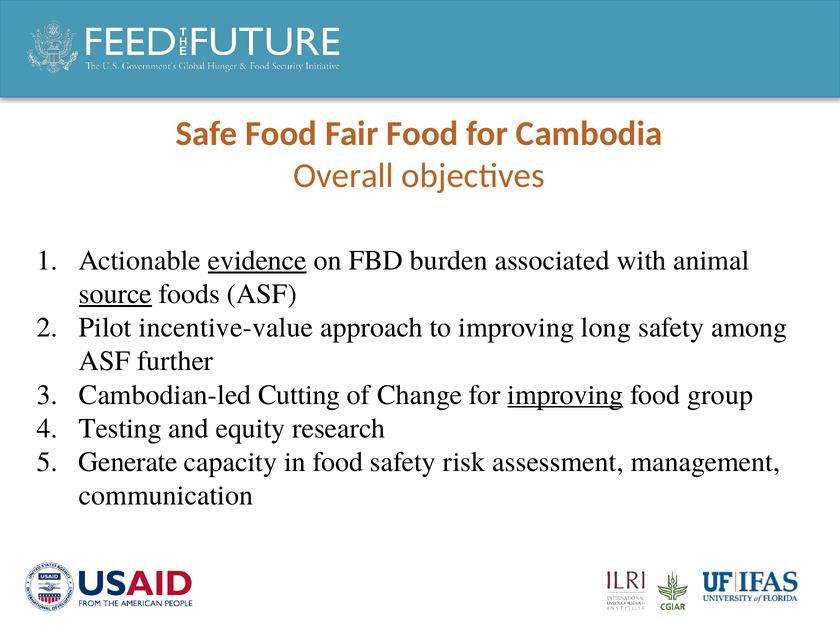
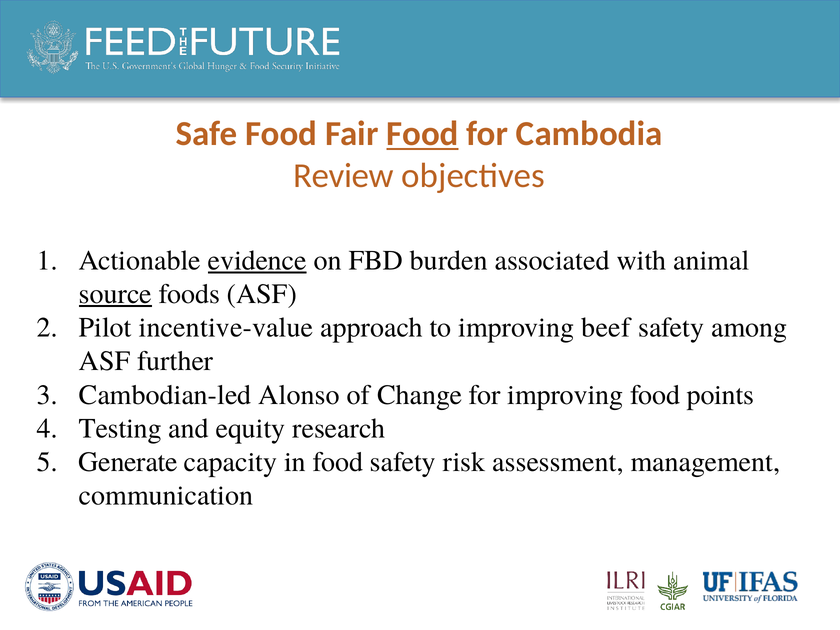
Food at (422, 134) underline: none -> present
Overall: Overall -> Review
long: long -> beef
Cutting: Cutting -> Alonso
improving at (565, 395) underline: present -> none
group: group -> points
